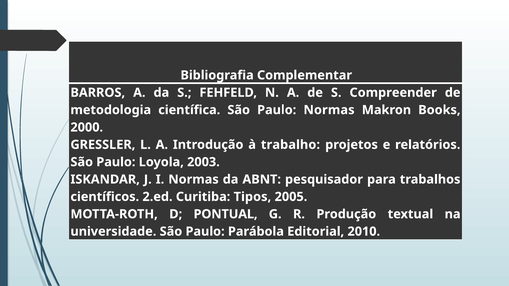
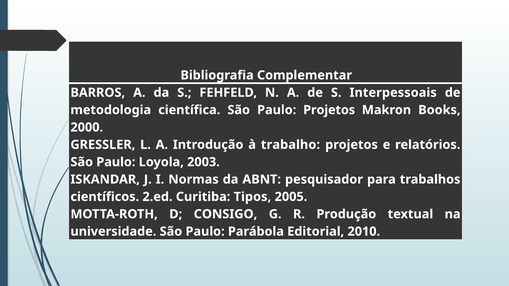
Compreender: Compreender -> Interpessoais
Paulo Normas: Normas -> Projetos
PONTUAL: PONTUAL -> CONSIGO
